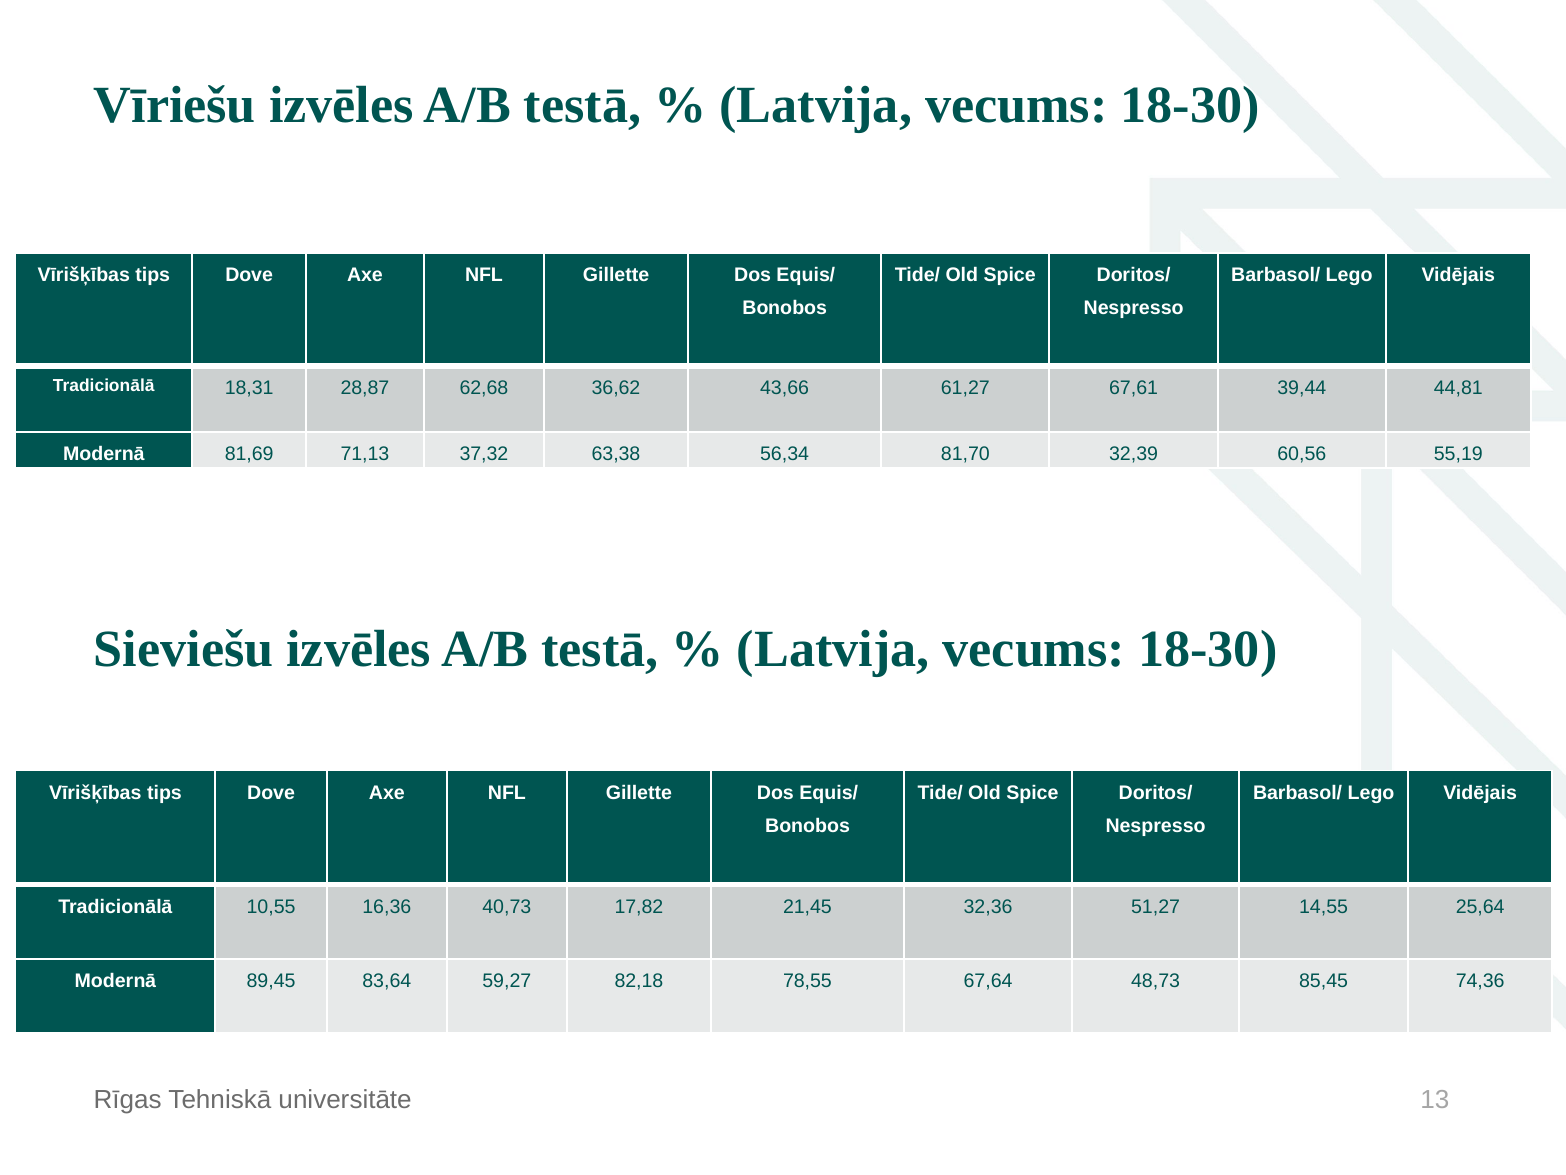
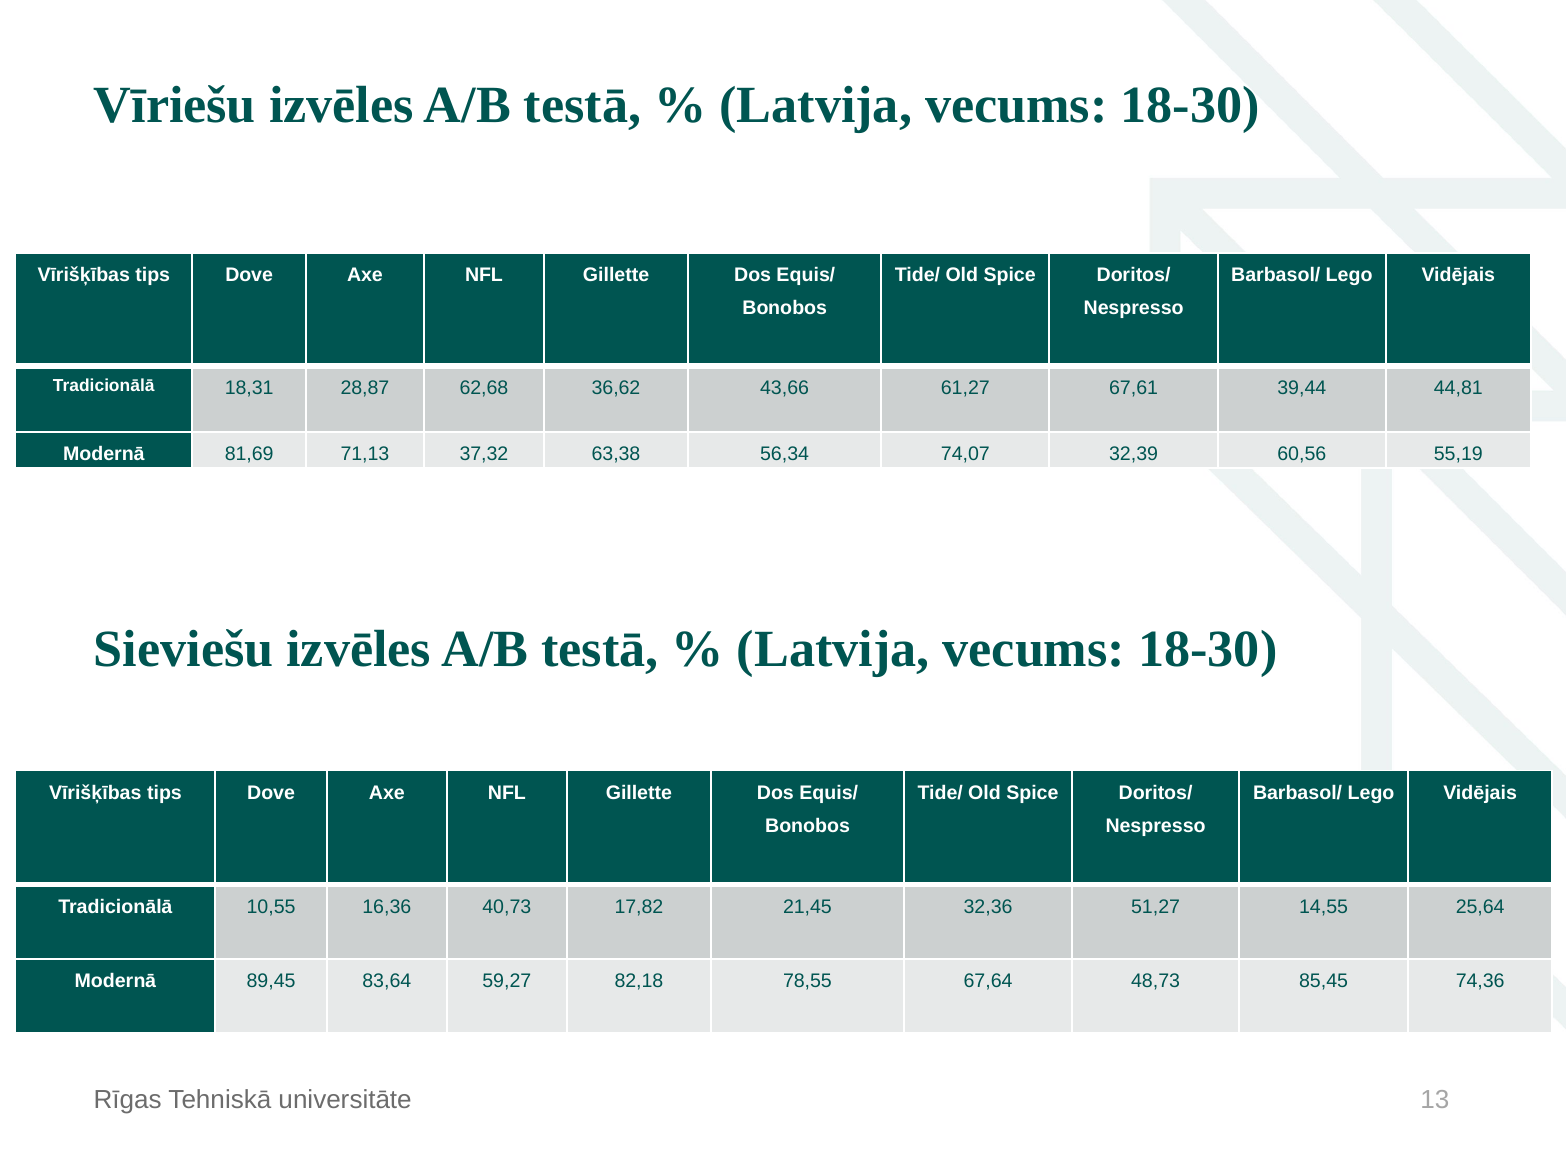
81,70: 81,70 -> 74,07
